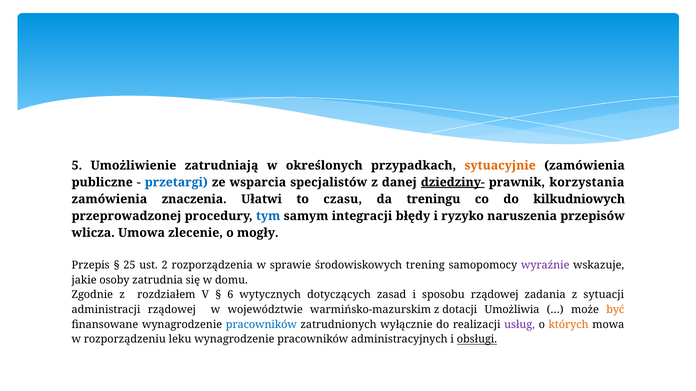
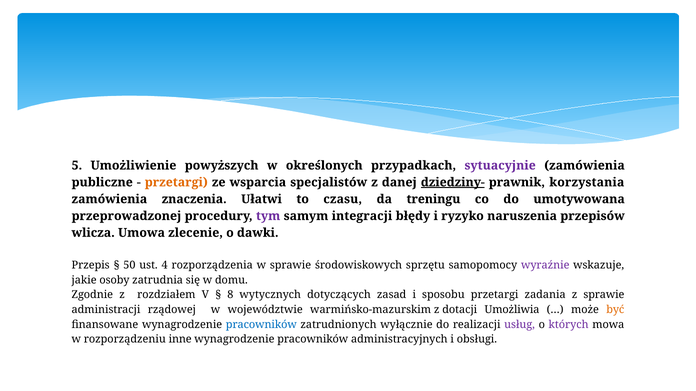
zatrudniają: zatrudniają -> powyższych
sytuacyjnie colour: orange -> purple
przetargi at (176, 183) colour: blue -> orange
kilkudniowych: kilkudniowych -> umotywowana
tym colour: blue -> purple
mogły: mogły -> dawki
25: 25 -> 50
2: 2 -> 4
trening: trening -> sprzętu
6: 6 -> 8
sposobu rządowej: rządowej -> przetargi
z sytuacji: sytuacji -> sprawie
których colour: orange -> purple
leku: leku -> inne
obsługi underline: present -> none
